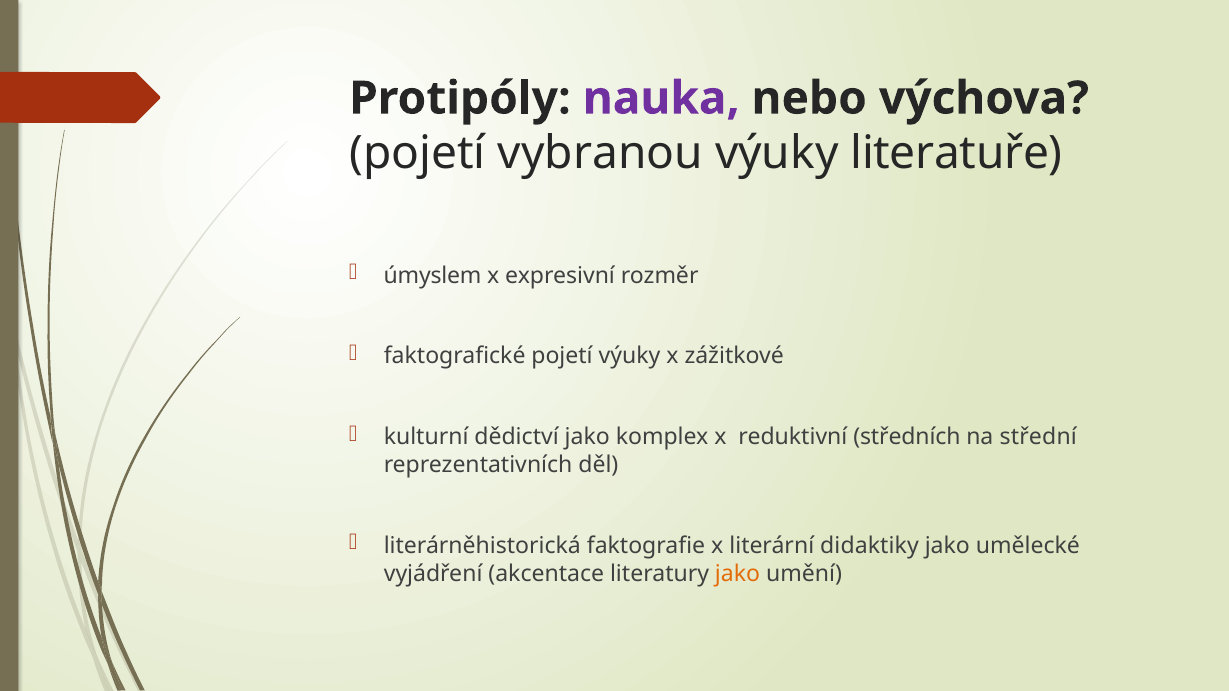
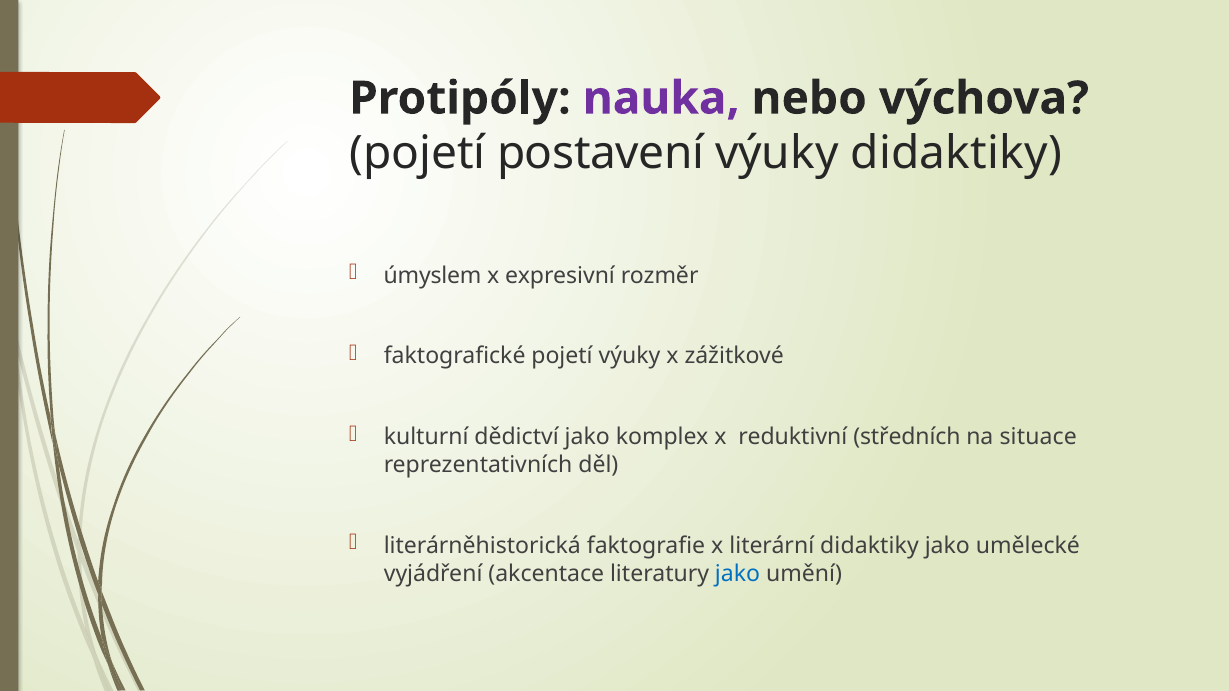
vybranou: vybranou -> postavení
výuky literatuře: literatuře -> didaktiky
střední: střední -> situace
jako at (738, 574) colour: orange -> blue
